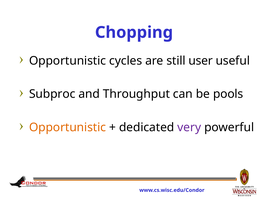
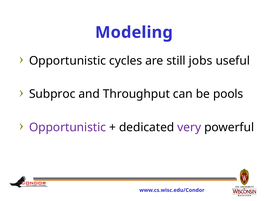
Chopping: Chopping -> Modeling
user: user -> jobs
Opportunistic at (68, 127) colour: orange -> purple
